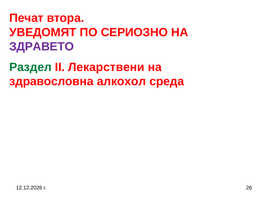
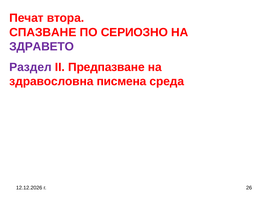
УВЕДОМЯТ: УВЕДОМЯТ -> СПАЗВАНЕ
Раздел colour: green -> purple
Лекарствени: Лекарствени -> Предпазване
алкохол: алкохол -> писмена
